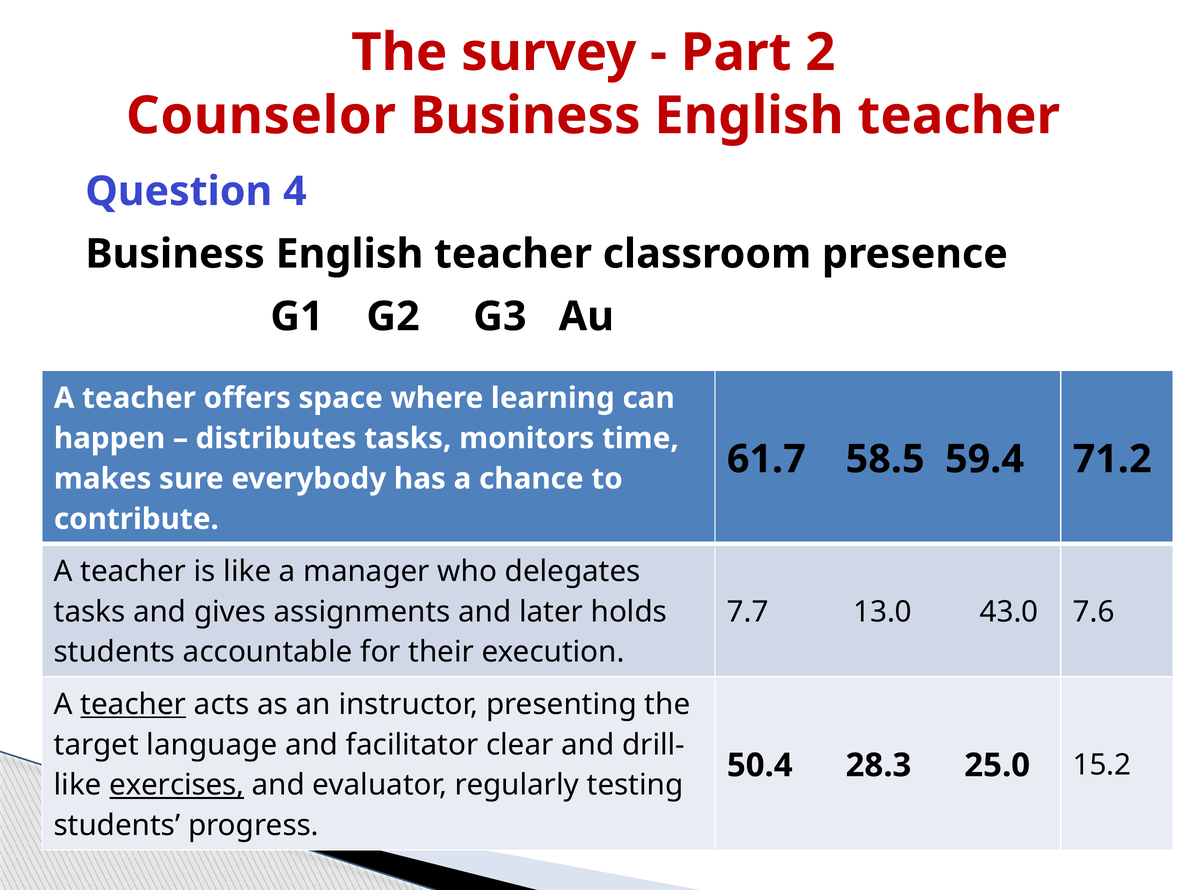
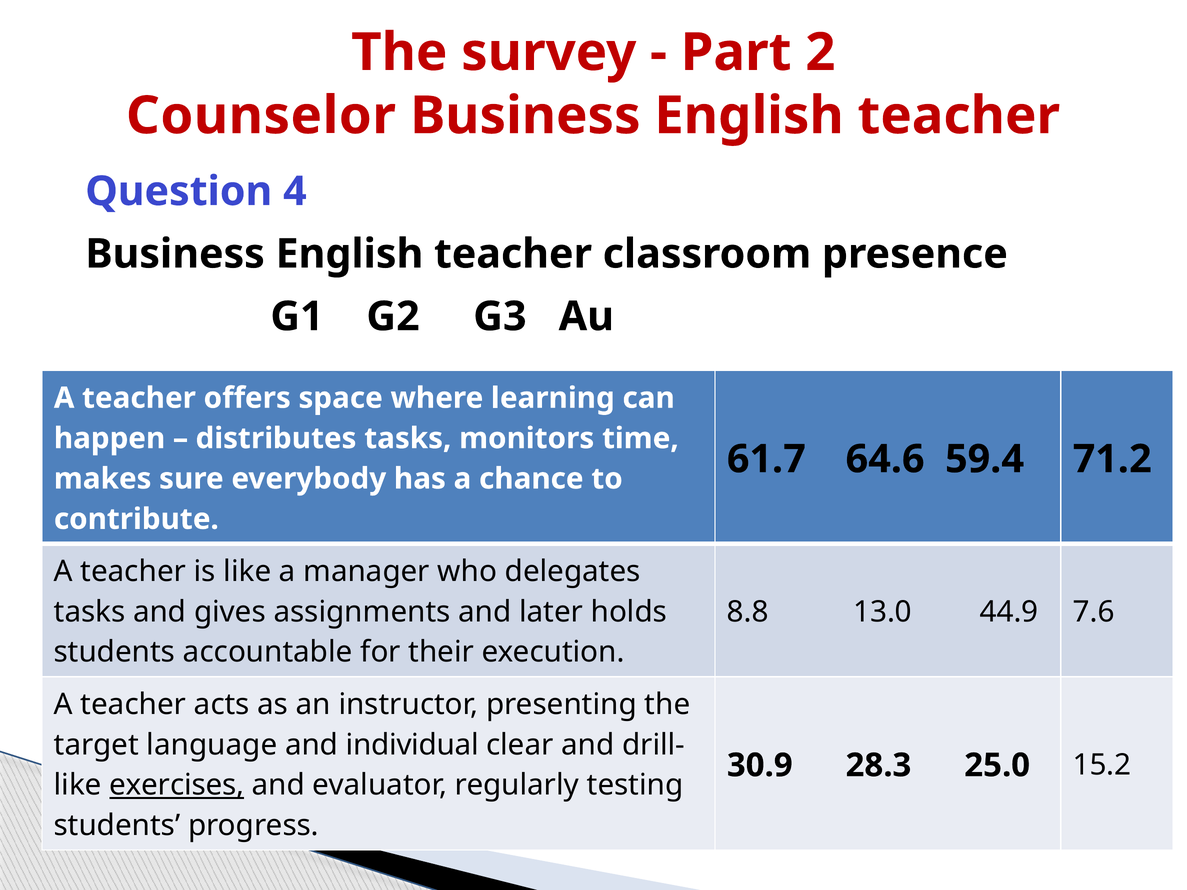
58.5: 58.5 -> 64.6
7.7: 7.7 -> 8.8
43.0: 43.0 -> 44.9
teacher at (133, 705) underline: present -> none
facilitator: facilitator -> individual
50.4: 50.4 -> 30.9
